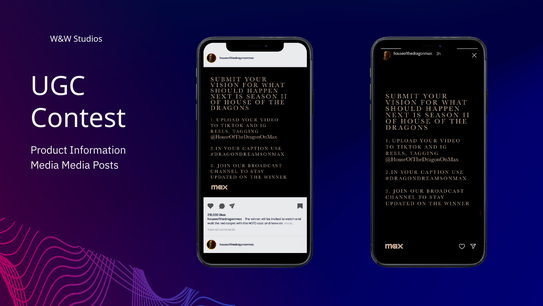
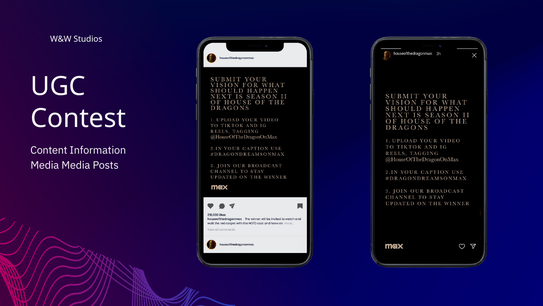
Product: Product -> Content
